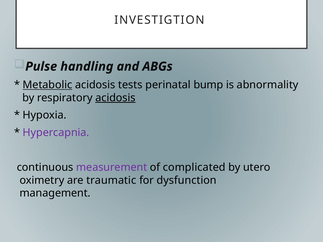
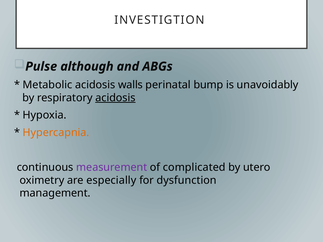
handling: handling -> although
Metabolic underline: present -> none
tests: tests -> walls
abnormality: abnormality -> unavoidably
Hypercapnia colour: purple -> orange
traumatic: traumatic -> especially
